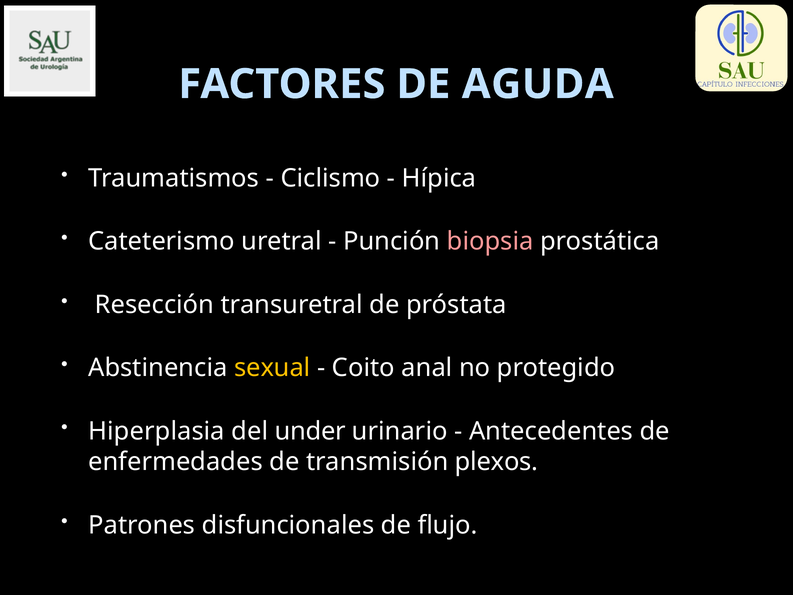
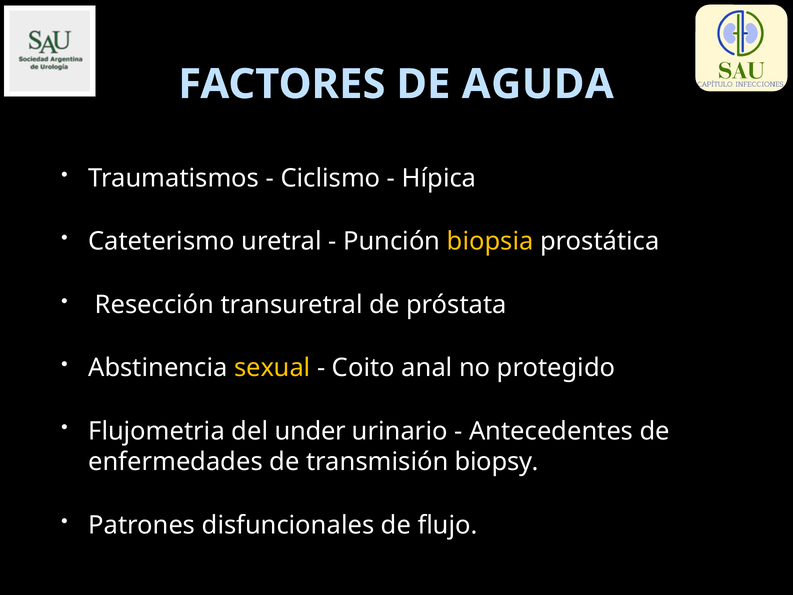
biopsia colour: pink -> yellow
Hiperplasia: Hiperplasia -> Flujometria
plexos: plexos -> biopsy
